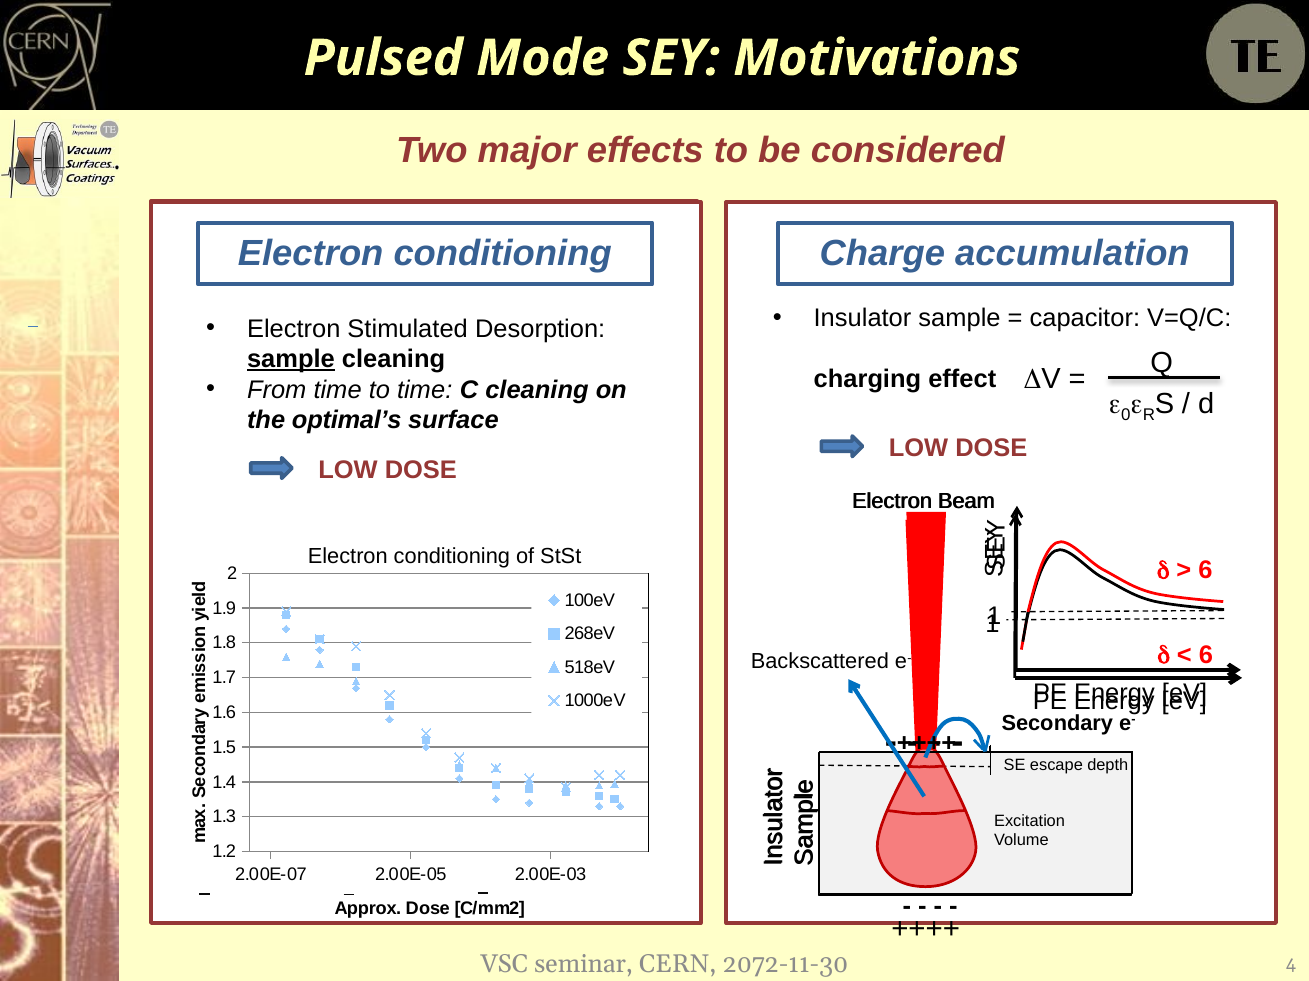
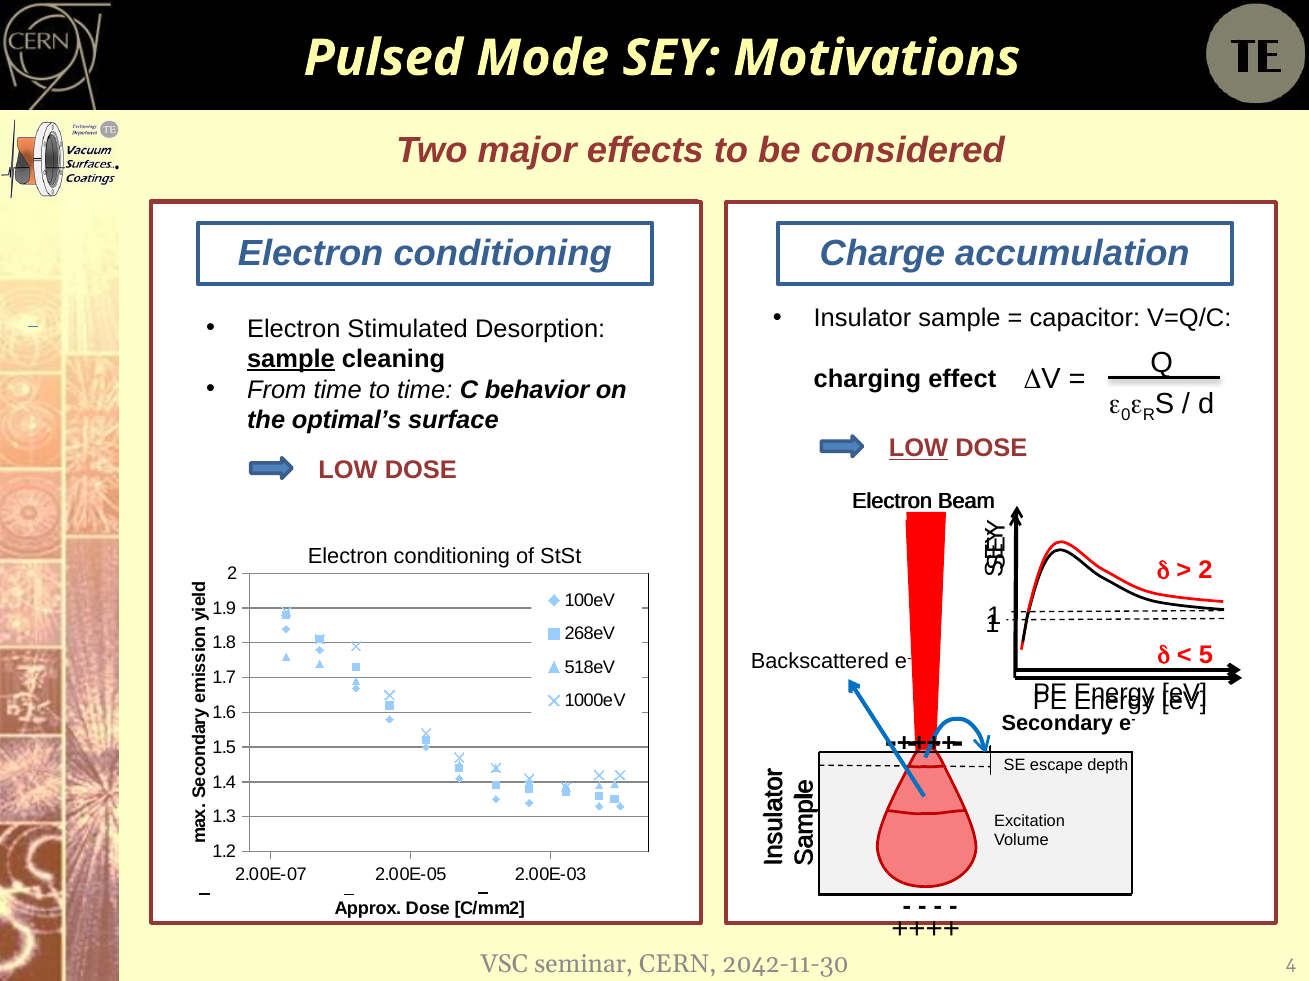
C cleaning: cleaning -> behavior
LOW at (918, 449) underline: none -> present
6 at (1205, 571): 6 -> 2
6 at (1206, 655): 6 -> 5
2072-11-30: 2072-11-30 -> 2042-11-30
